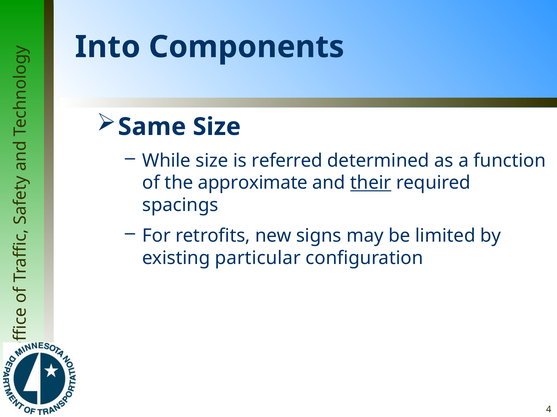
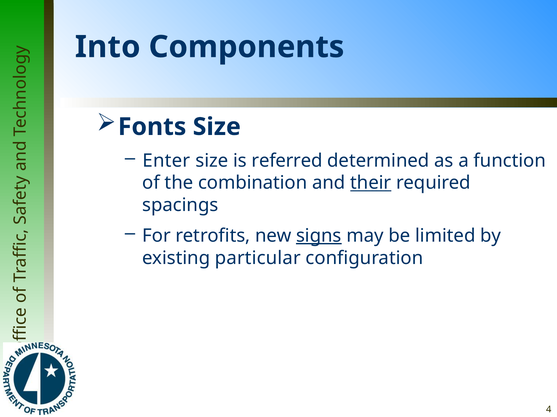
Same: Same -> Fonts
While: While -> Enter
approximate: approximate -> combination
signs underline: none -> present
